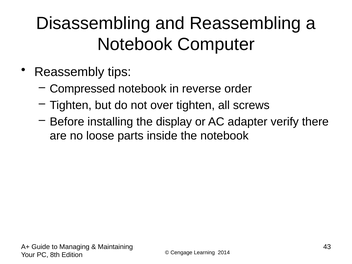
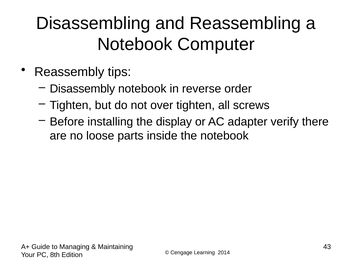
Compressed: Compressed -> Disassembly
